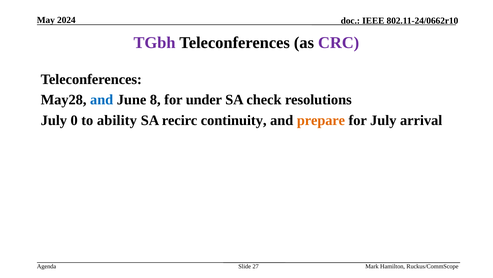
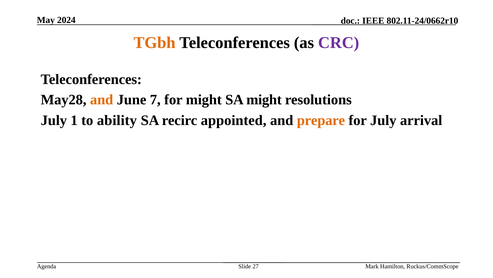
TGbh colour: purple -> orange
and at (102, 100) colour: blue -> orange
8: 8 -> 7
for under: under -> might
SA check: check -> might
0: 0 -> 1
continuity: continuity -> appointed
